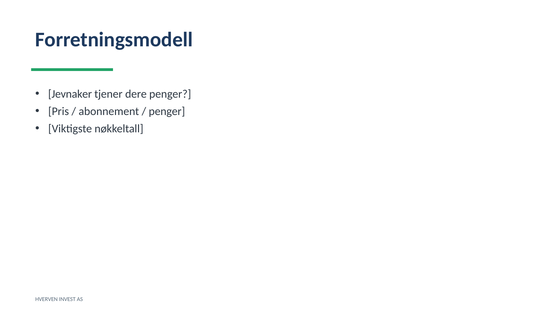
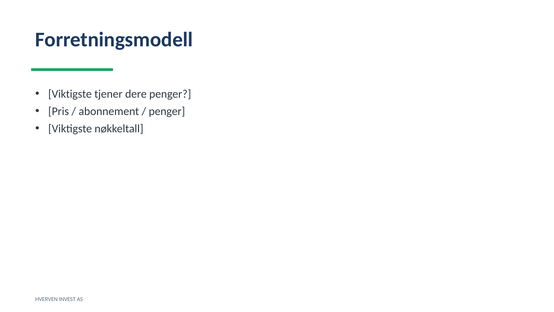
Jevnaker at (70, 94): Jevnaker -> Viktigste
